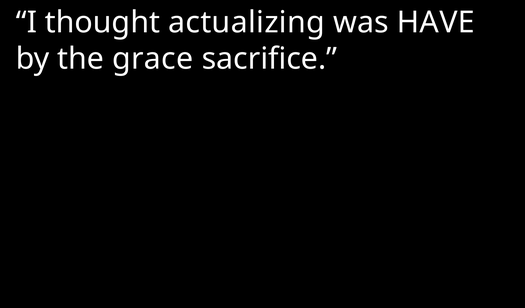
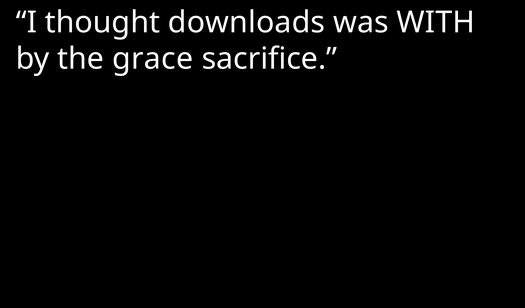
actualizing: actualizing -> downloads
HAVE: HAVE -> WITH
